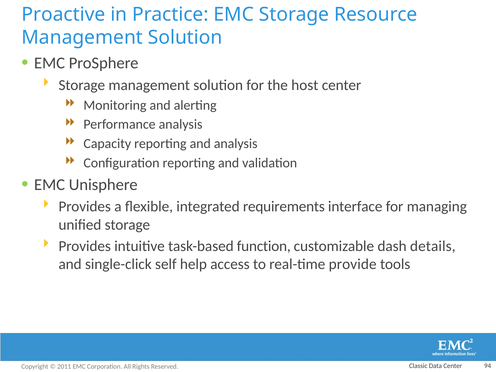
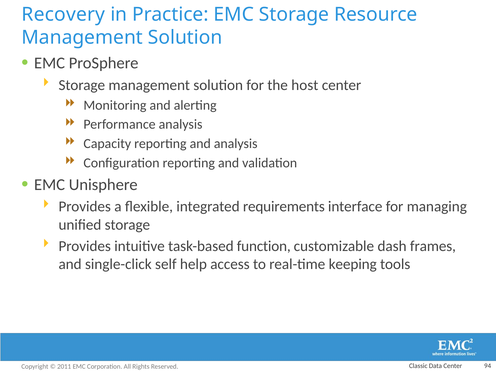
Proactive: Proactive -> Recovery
details: details -> frames
provide: provide -> keeping
